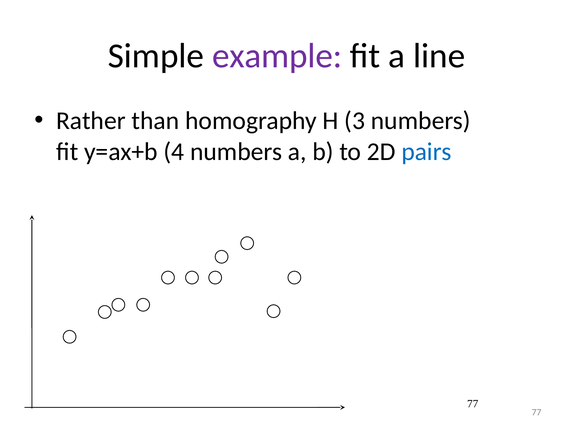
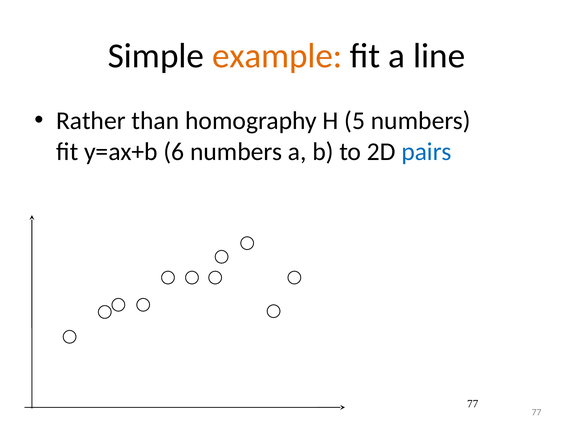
example colour: purple -> orange
3: 3 -> 5
4: 4 -> 6
